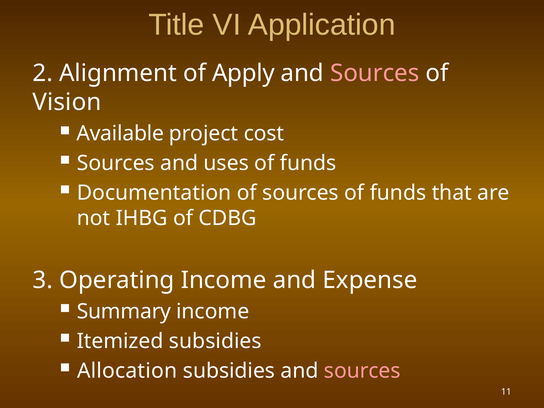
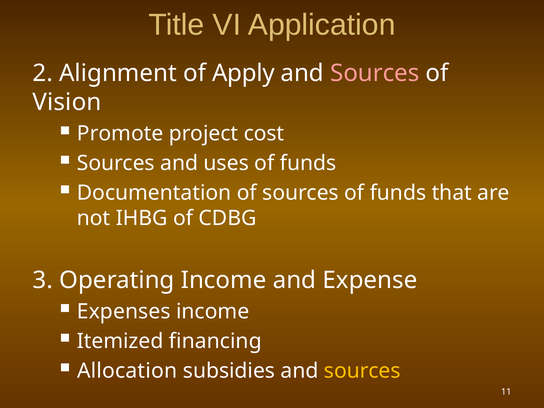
Available: Available -> Promote
Summary: Summary -> Expenses
Itemized subsidies: subsidies -> financing
sources at (362, 371) colour: pink -> yellow
